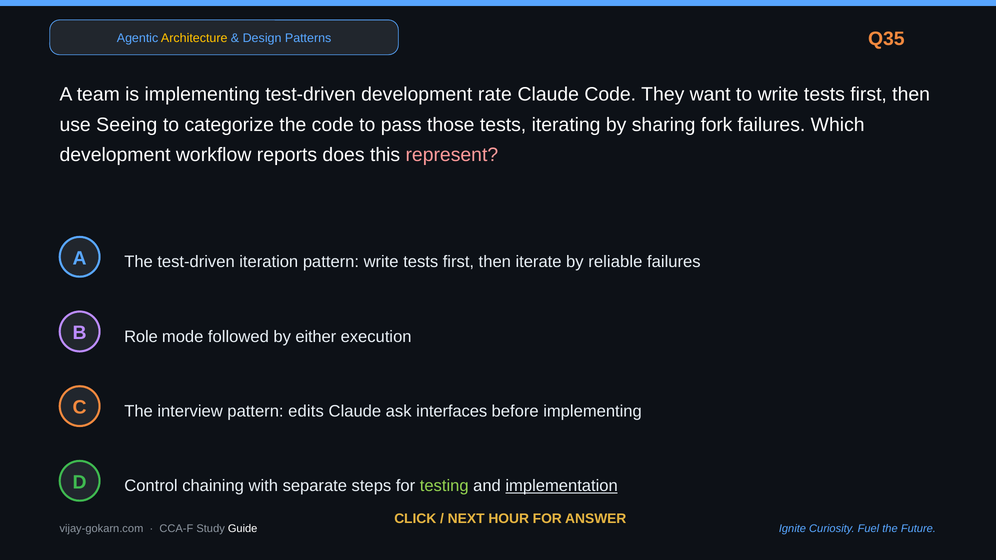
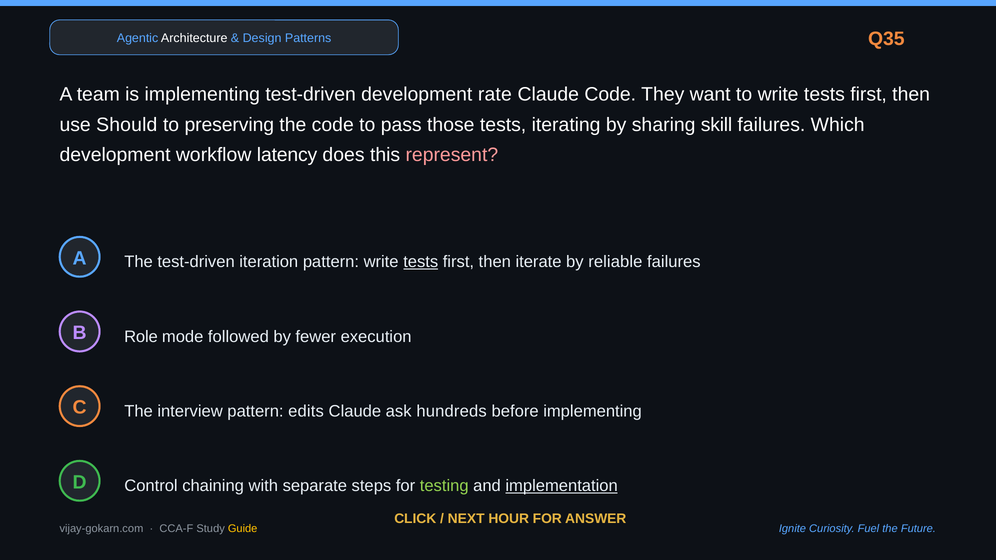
Architecture colour: yellow -> white
Seeing: Seeing -> Should
categorize: categorize -> preserving
fork: fork -> skill
reports: reports -> latency
tests at (421, 262) underline: none -> present
either: either -> fewer
interfaces: interfaces -> hundreds
Guide colour: white -> yellow
